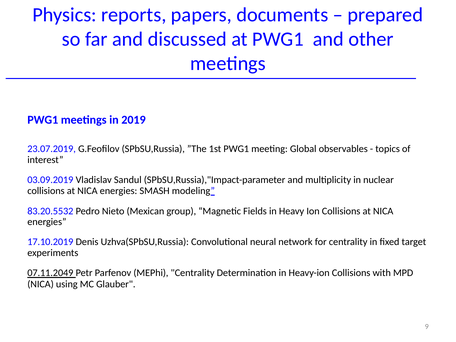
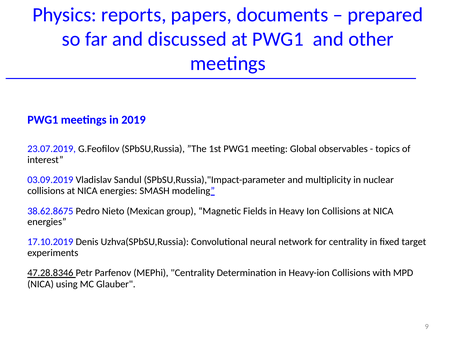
83.20.5532: 83.20.5532 -> 38.62.8675
07.11.2049: 07.11.2049 -> 47.28.8346
